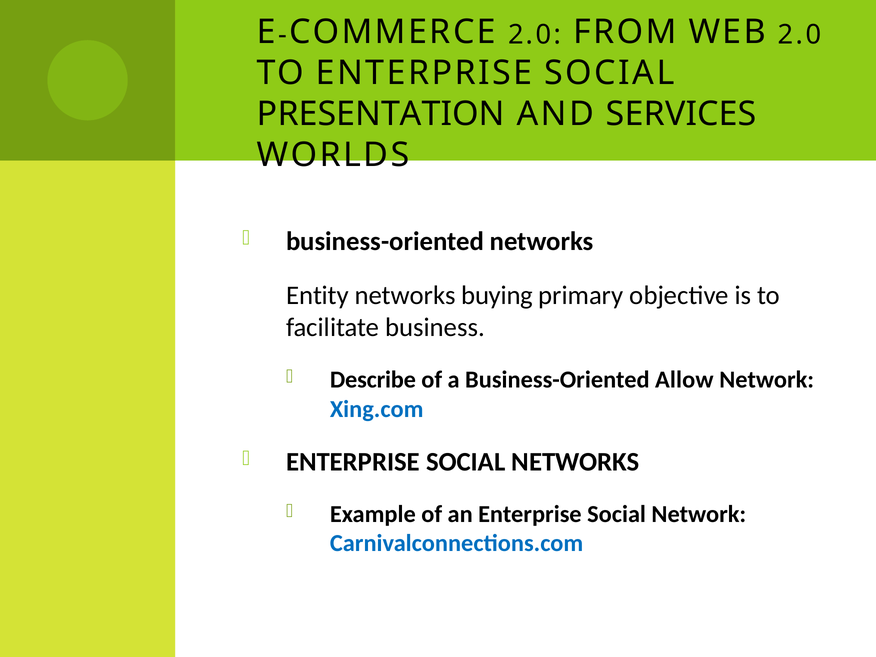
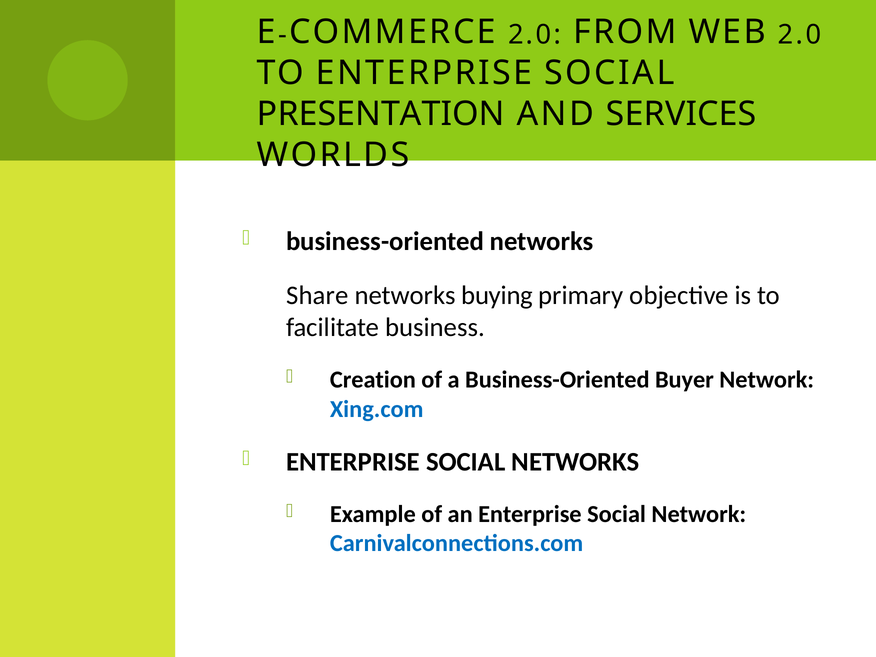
Entity: Entity -> Share
Describe: Describe -> Creation
Allow: Allow -> Buyer
